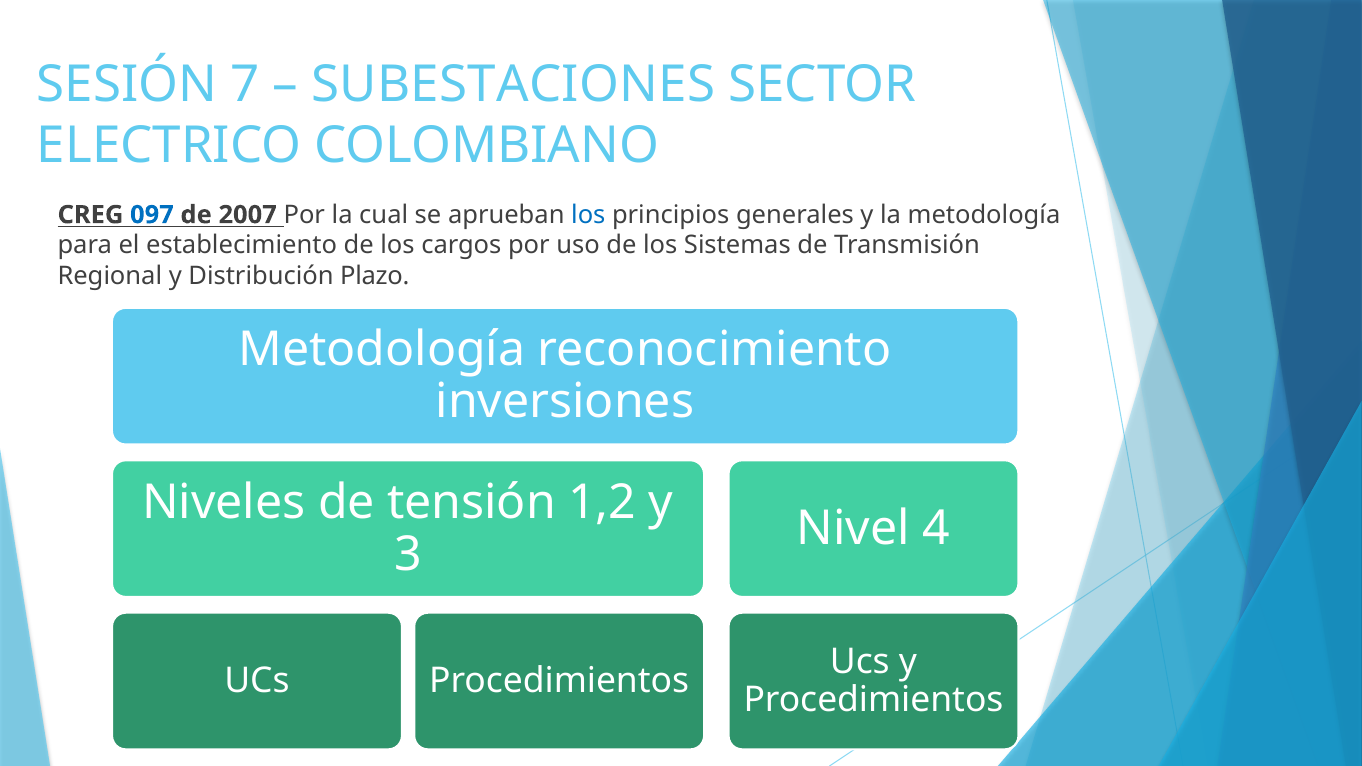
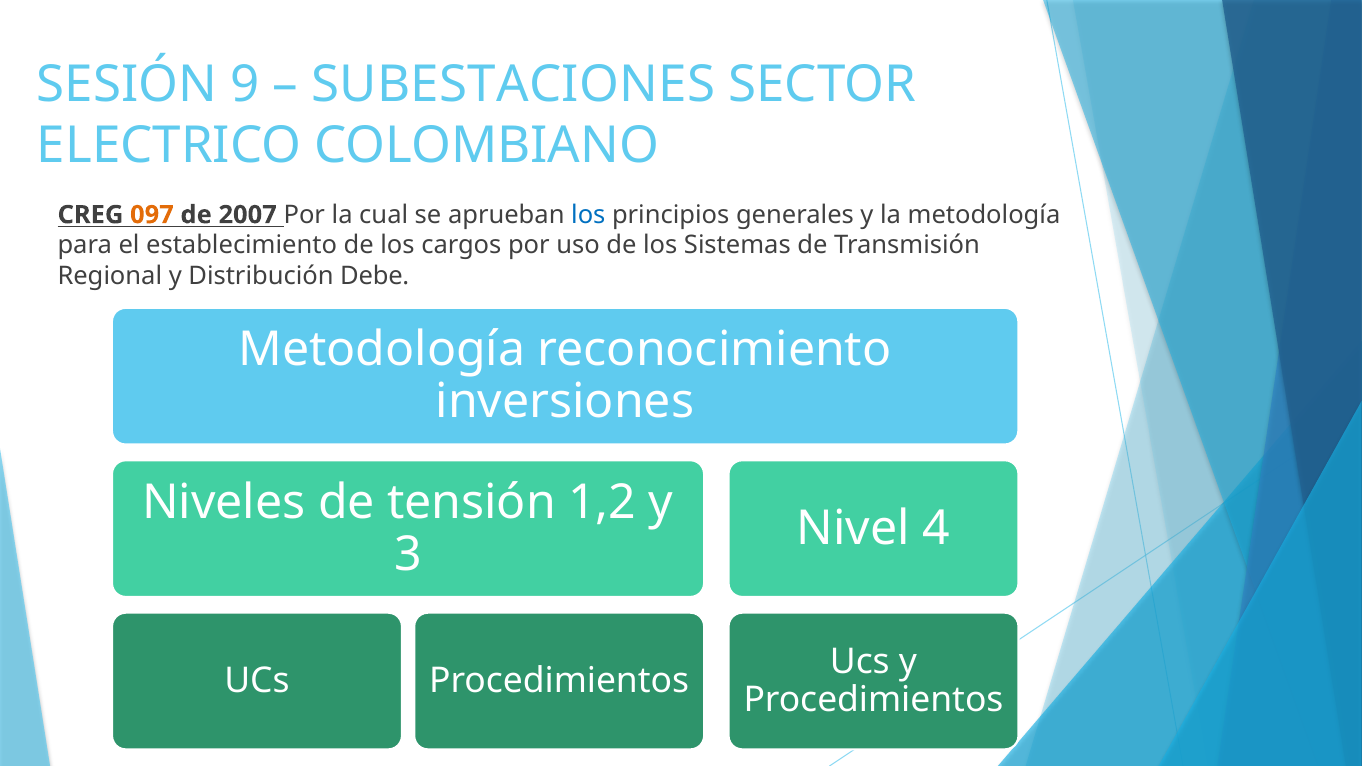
7: 7 -> 9
097 colour: blue -> orange
Plazo: Plazo -> Debe
